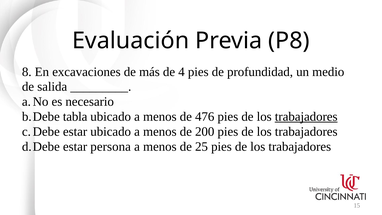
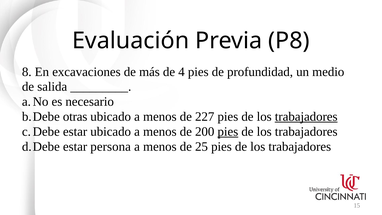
tabla: tabla -> otras
476: 476 -> 227
pies at (228, 132) underline: none -> present
